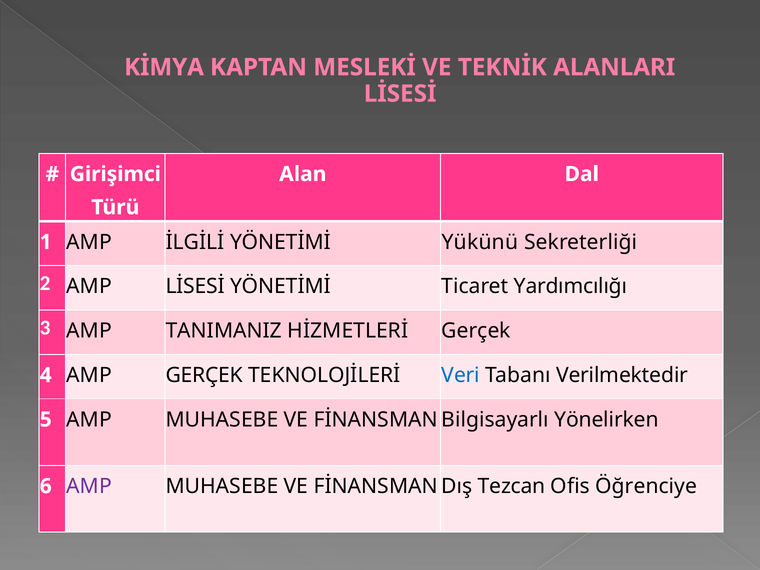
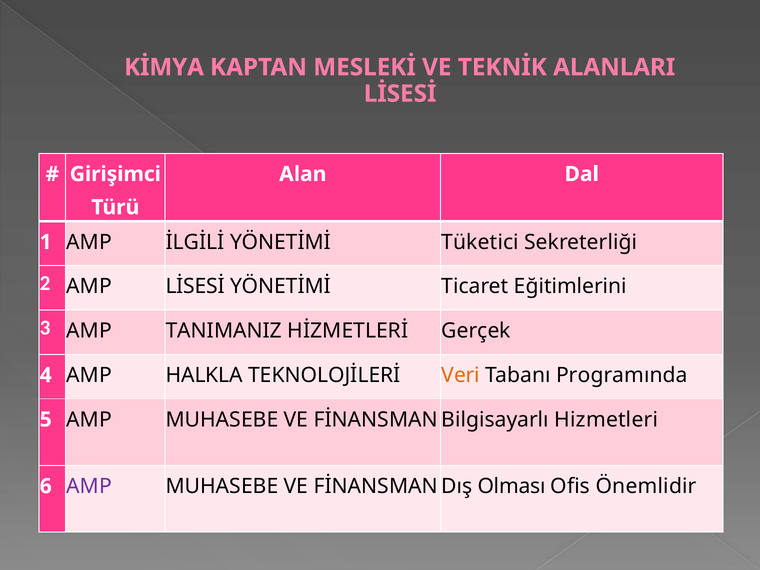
Yükünü: Yükünü -> Tüketici
Yardımcılığı: Yardımcılığı -> Eğitimlerini
AMP GERÇEK: GERÇEK -> HALKLA
Veri colour: blue -> orange
Verilmektedir: Verilmektedir -> Programında
Yönelirken: Yönelirken -> Hizmetleri
Tezcan: Tezcan -> Olması
Öğrenciye: Öğrenciye -> Önemlidir
